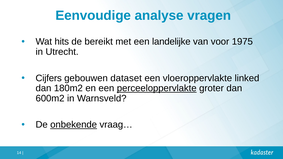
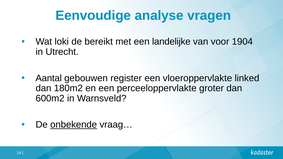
hits: hits -> loki
1975: 1975 -> 1904
Cijfers: Cijfers -> Aantal
dataset: dataset -> register
perceeloppervlakte underline: present -> none
